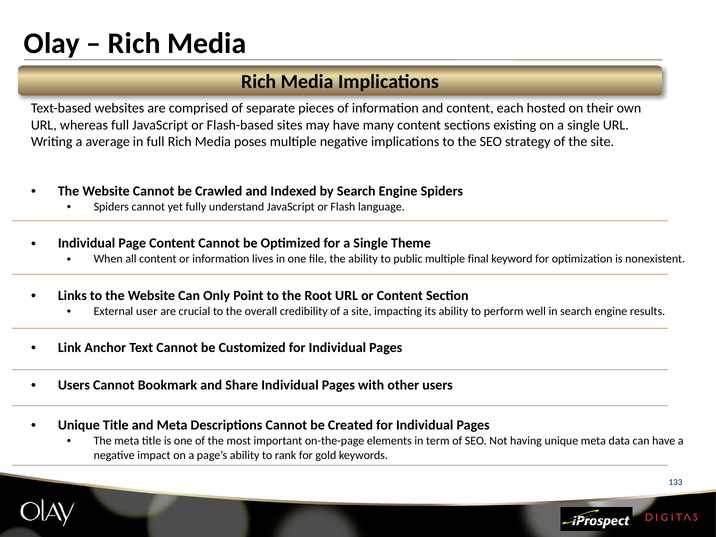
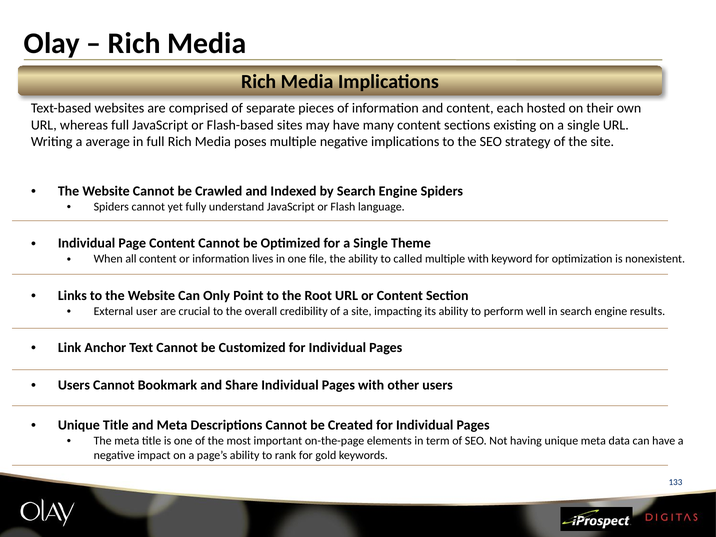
public: public -> called
multiple final: final -> with
